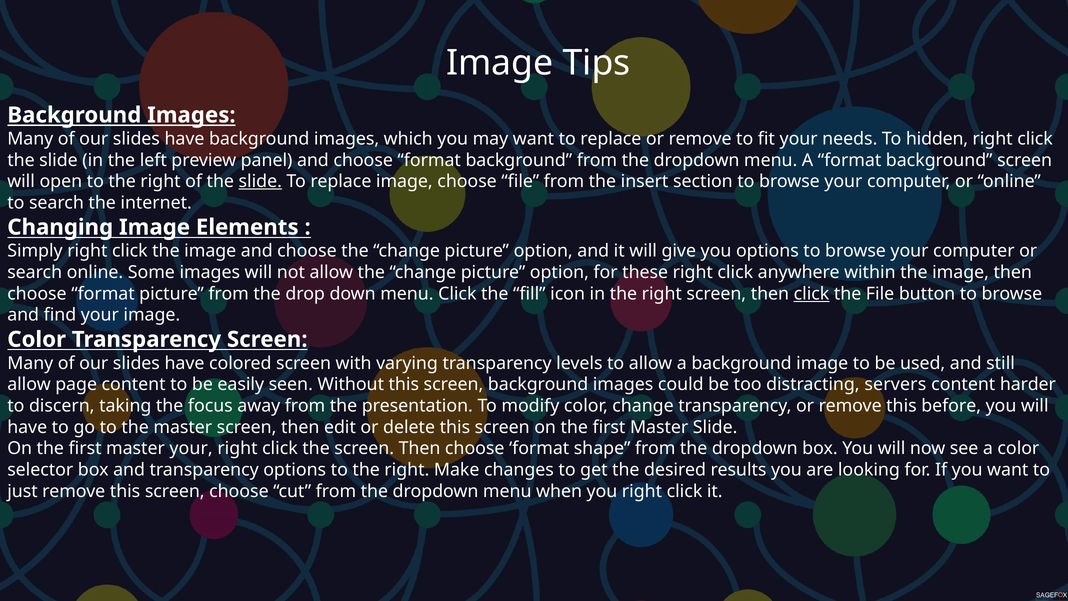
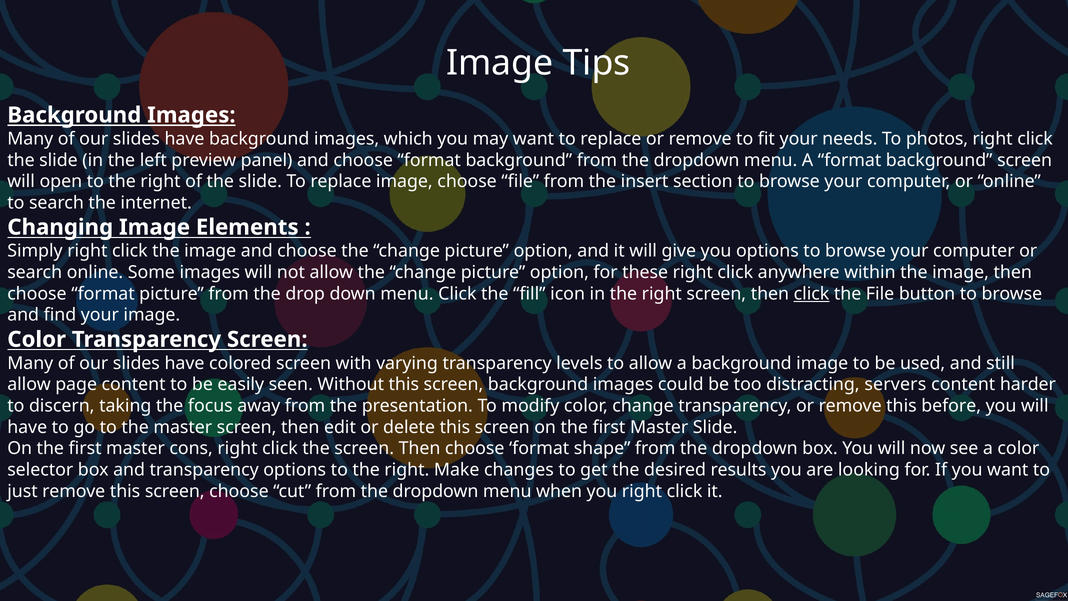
hidden: hidden -> photos
slide at (260, 181) underline: present -> none
master your: your -> cons
